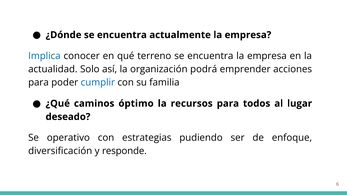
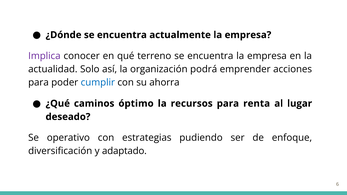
Implica colour: blue -> purple
familia: familia -> ahorra
todos: todos -> renta
responde: responde -> adaptado
